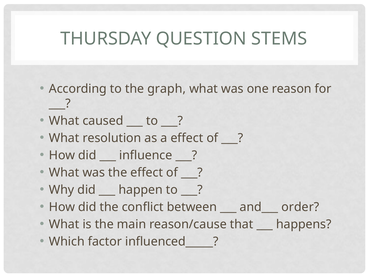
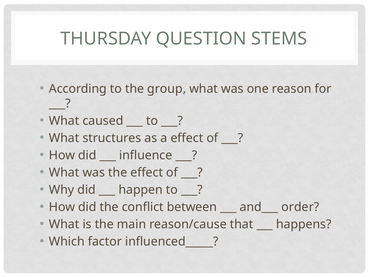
graph: graph -> group
resolution: resolution -> structures
